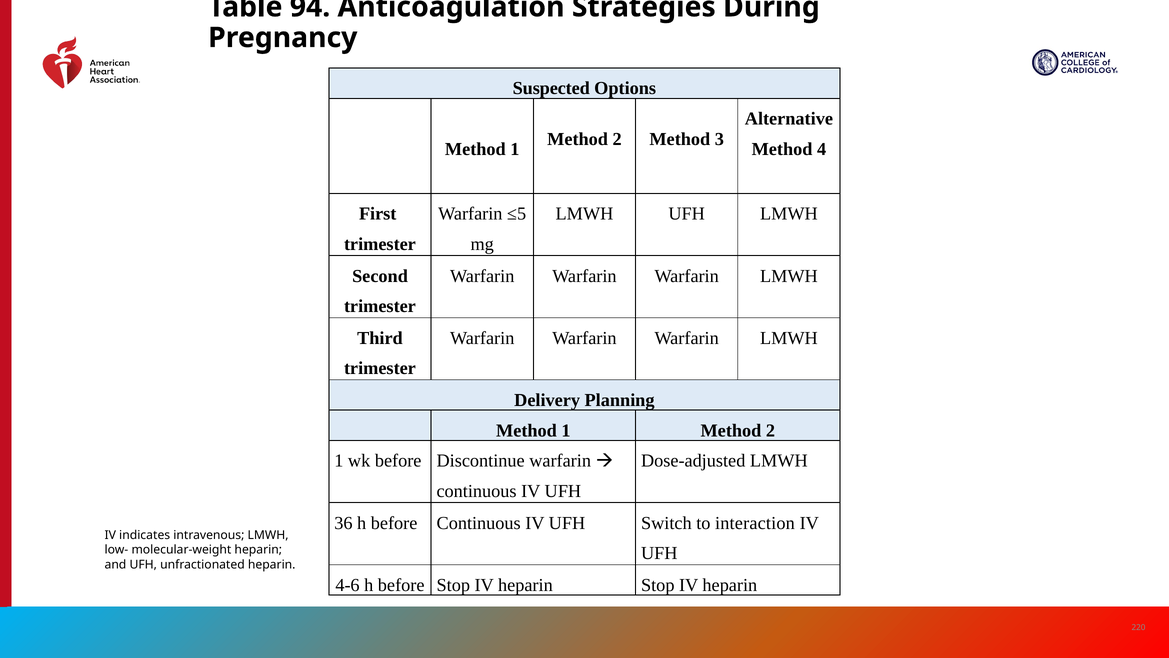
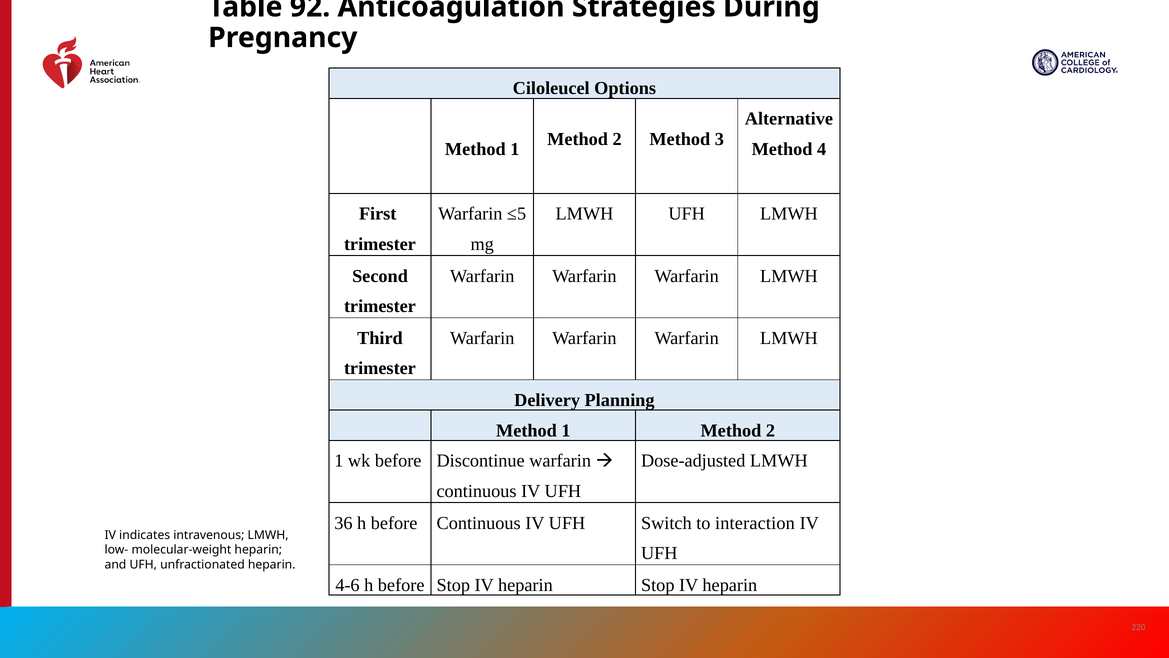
94: 94 -> 92
Suspected: Suspected -> Ciloleucel
